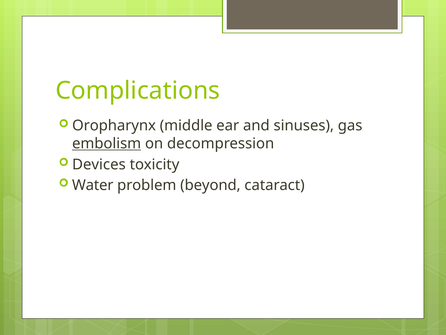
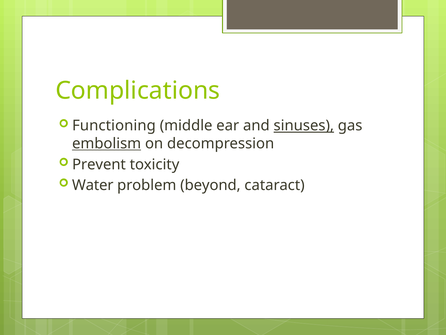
Oropharynx: Oropharynx -> Functioning
sinuses underline: none -> present
Devices: Devices -> Prevent
